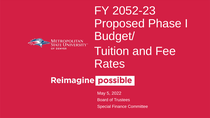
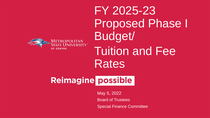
2052-23: 2052-23 -> 2025-23
